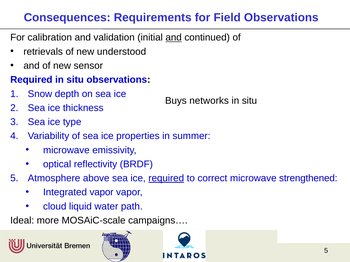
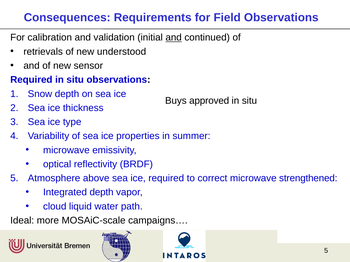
networks: networks -> approved
required at (166, 179) underline: present -> none
Integrated vapor: vapor -> depth
